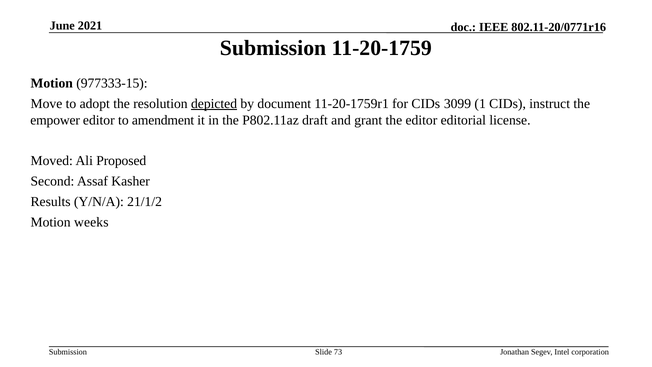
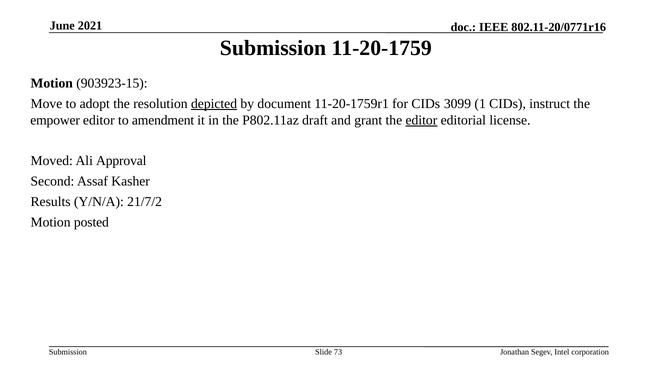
977333-15: 977333-15 -> 903923-15
editor at (421, 120) underline: none -> present
Proposed: Proposed -> Approval
21/1/2: 21/1/2 -> 21/7/2
weeks: weeks -> posted
